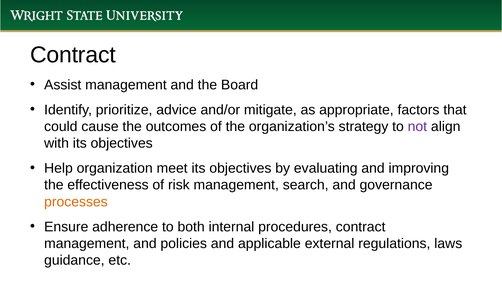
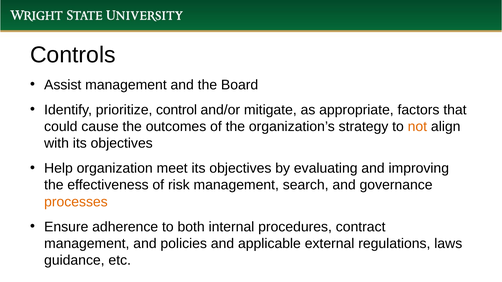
Contract at (73, 55): Contract -> Controls
advice: advice -> control
not colour: purple -> orange
